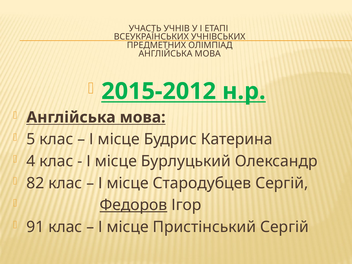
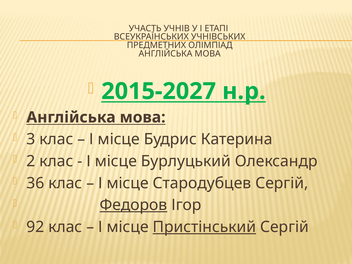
2015-2012: 2015-2012 -> 2015-2027
5: 5 -> 3
4: 4 -> 2
82: 82 -> 36
91: 91 -> 92
Пристінський underline: none -> present
